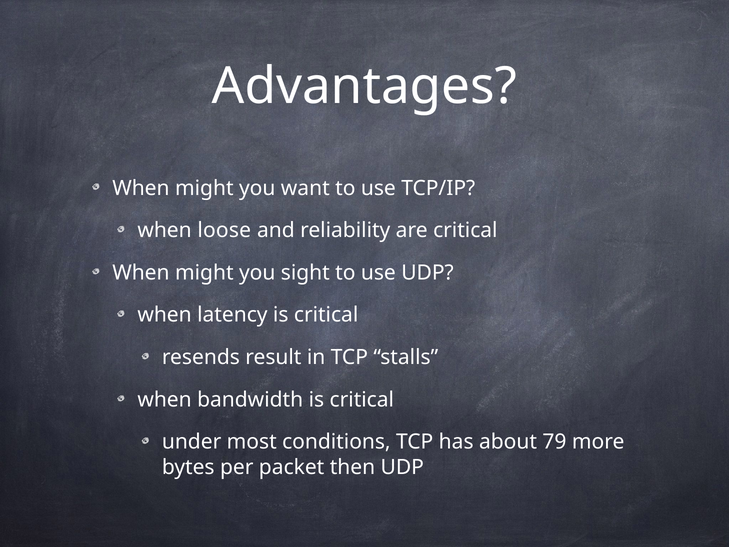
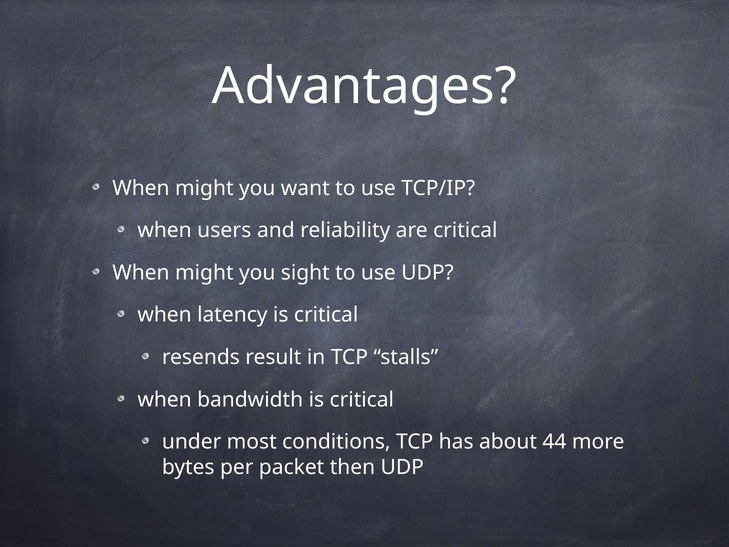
loose: loose -> users
79: 79 -> 44
